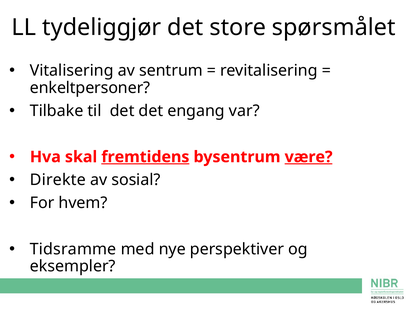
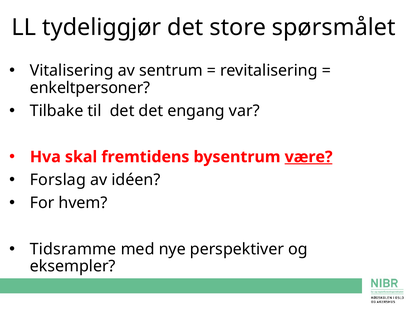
fremtidens underline: present -> none
Direkte: Direkte -> Forslag
sosial: sosial -> idéen
